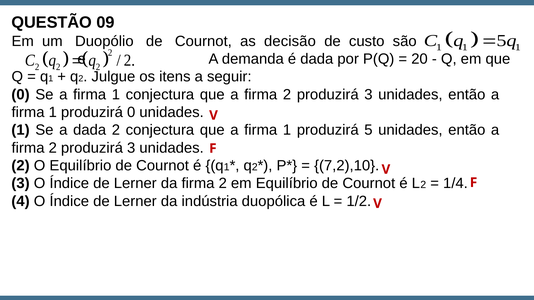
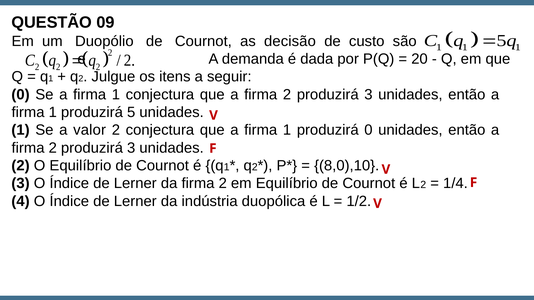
produzirá 0: 0 -> 5
a dada: dada -> valor
produzirá 5: 5 -> 0
7,2),10: 7,2),10 -> 8,0),10
